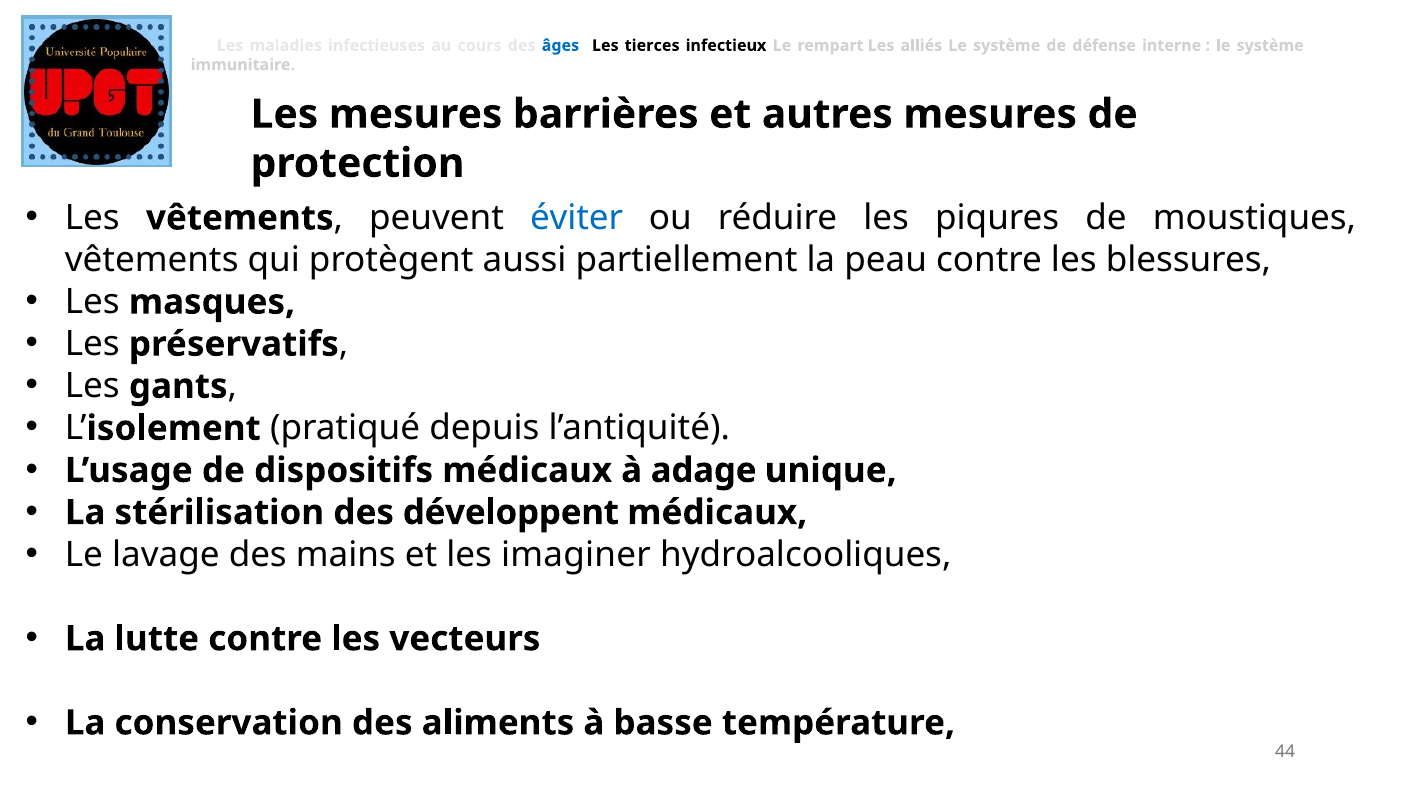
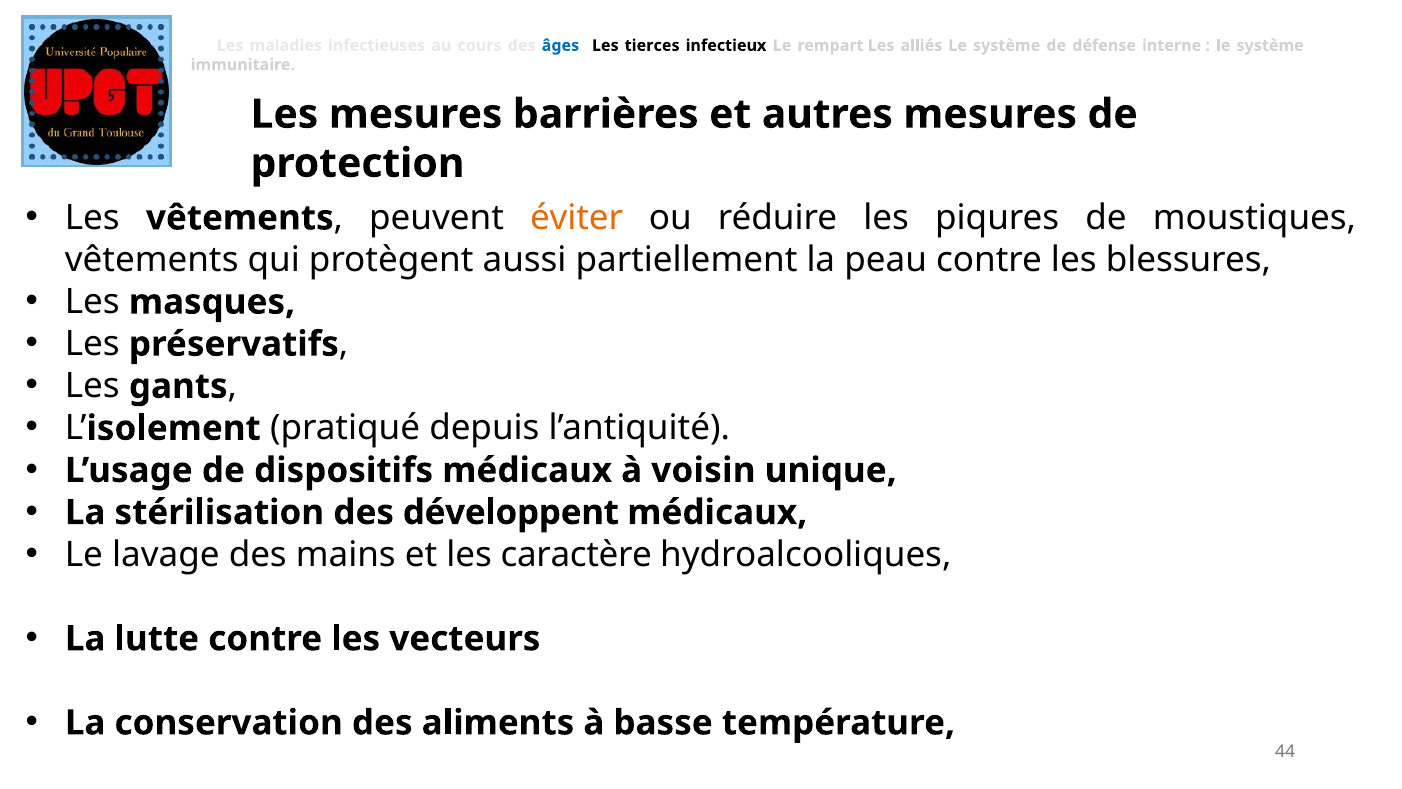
éviter colour: blue -> orange
adage: adage -> voisin
imaginer: imaginer -> caractère
